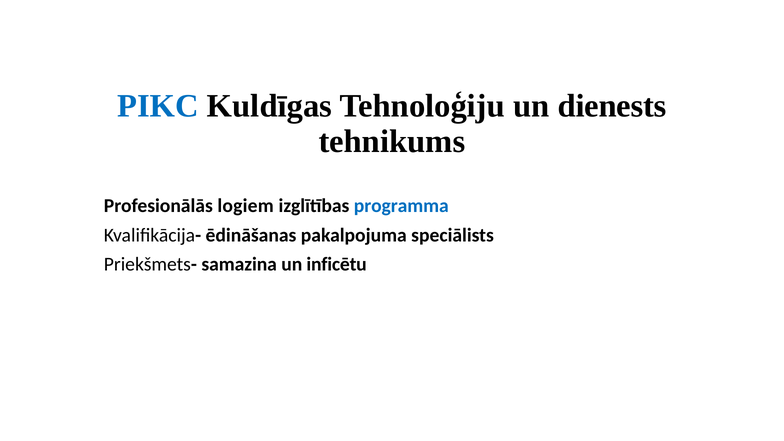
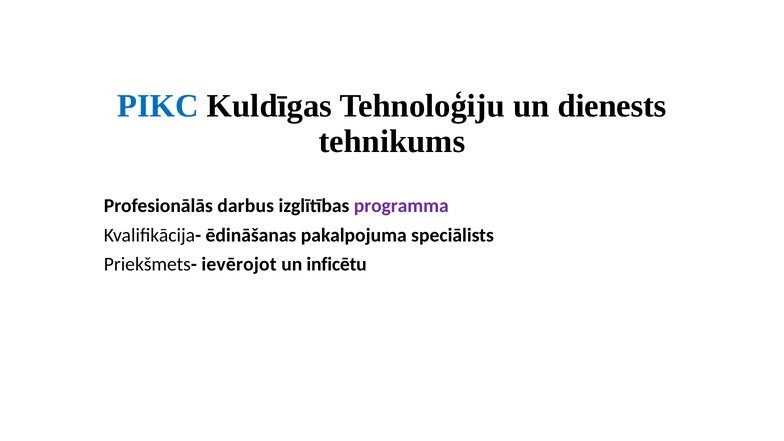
logiem: logiem -> darbus
programma colour: blue -> purple
samazina: samazina -> ievērojot
